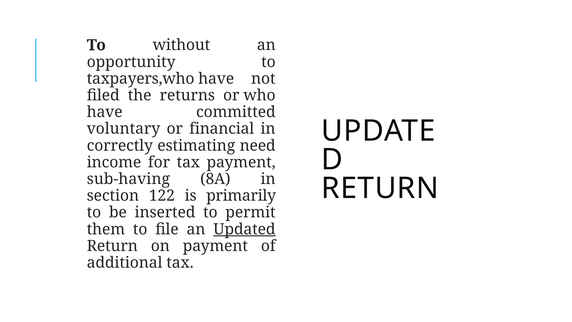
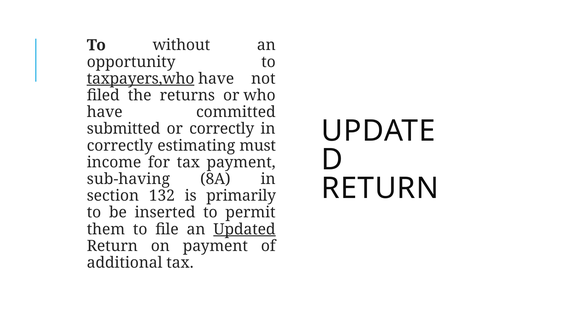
taxpayers,who underline: none -> present
voluntary: voluntary -> submitted
or financial: financial -> correctly
need: need -> must
122: 122 -> 132
